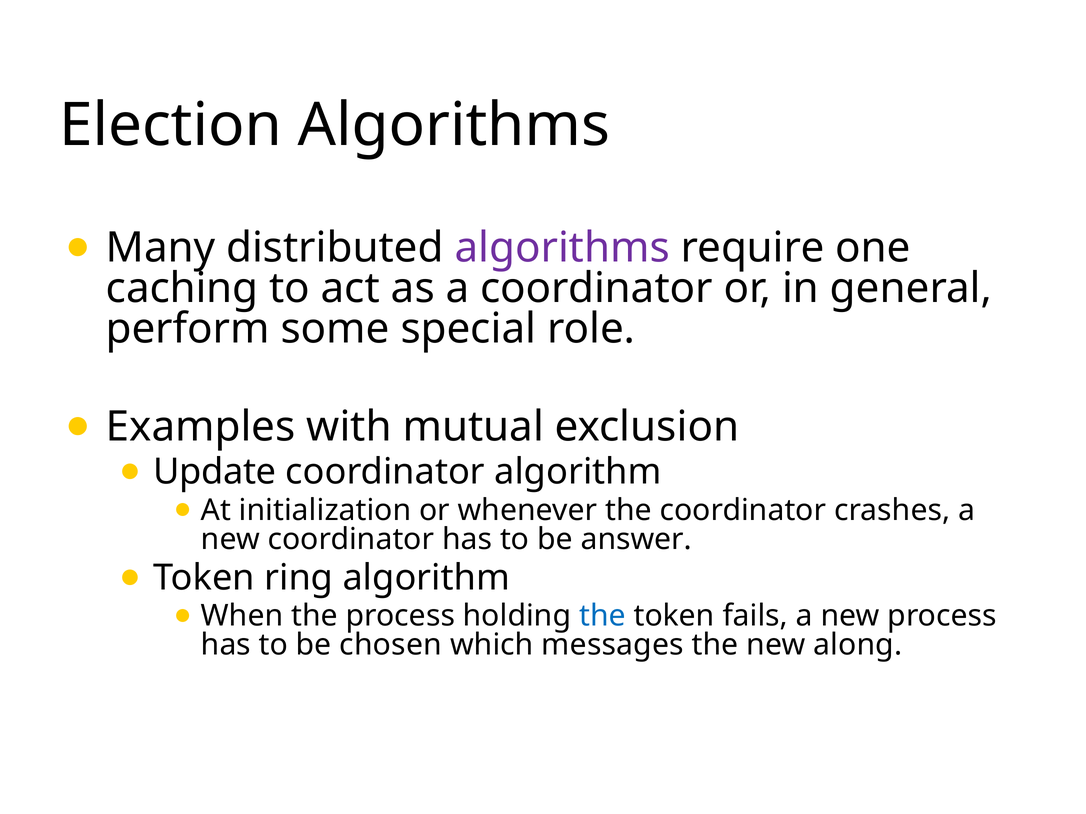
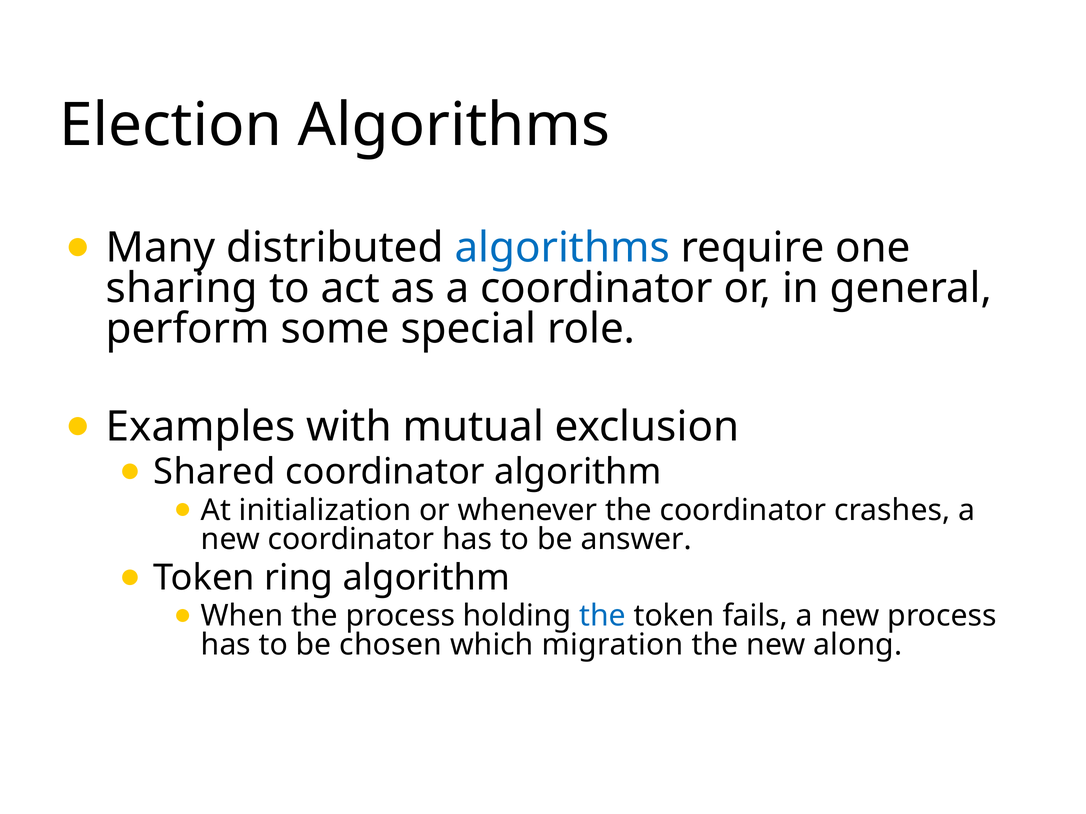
algorithms at (562, 248) colour: purple -> blue
caching: caching -> sharing
Update: Update -> Shared
messages: messages -> migration
